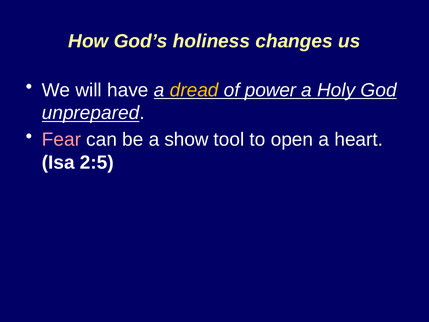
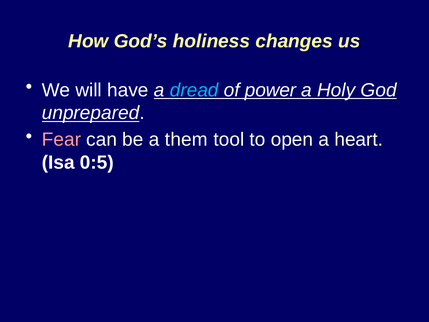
dread colour: yellow -> light blue
show: show -> them
2:5: 2:5 -> 0:5
